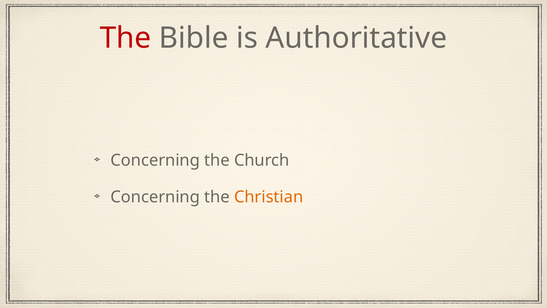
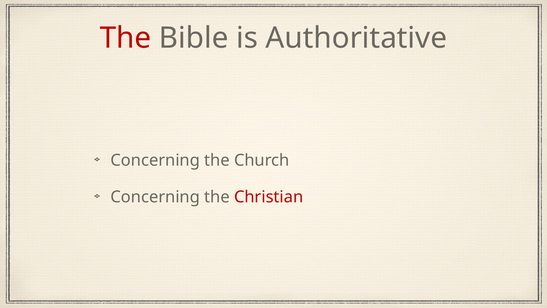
Christian colour: orange -> red
